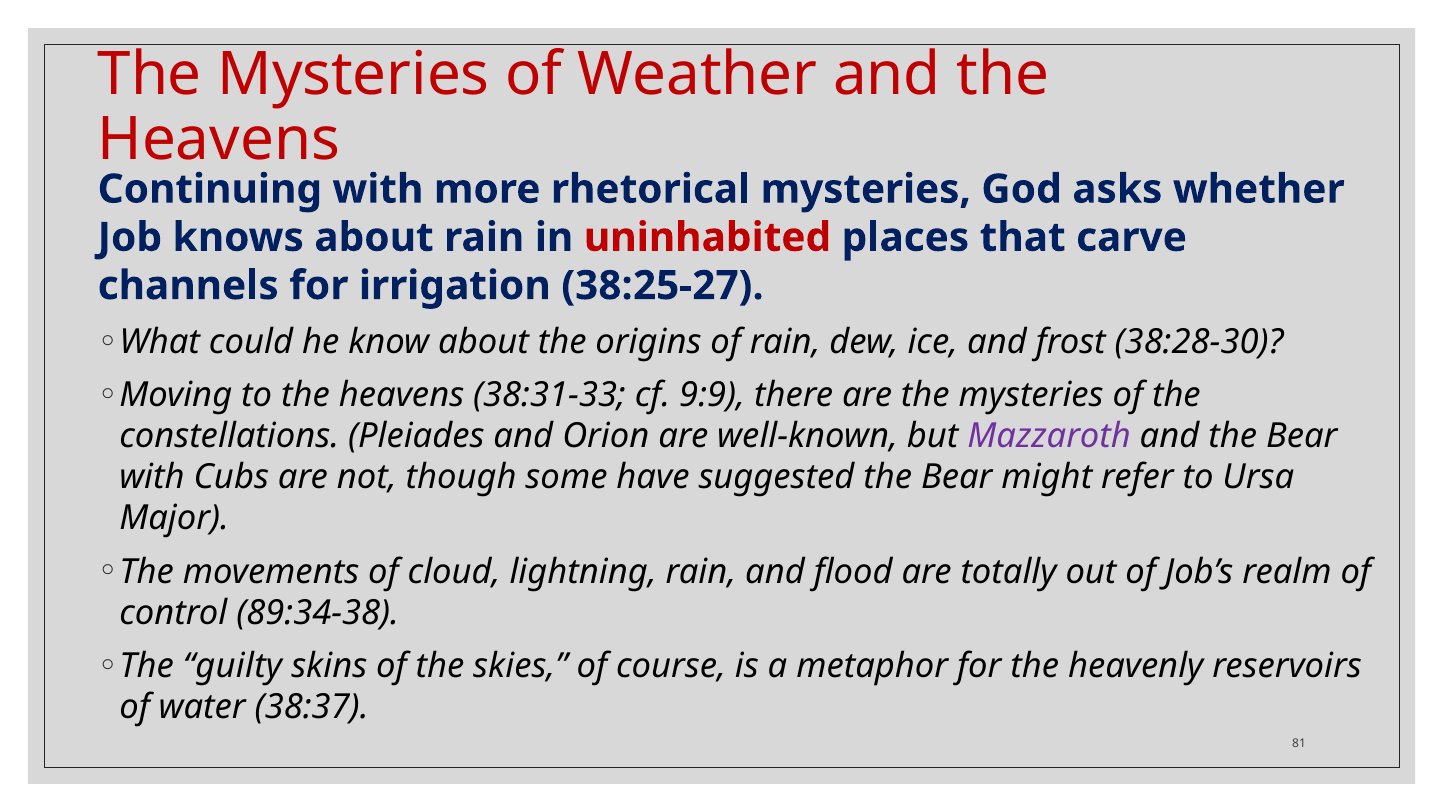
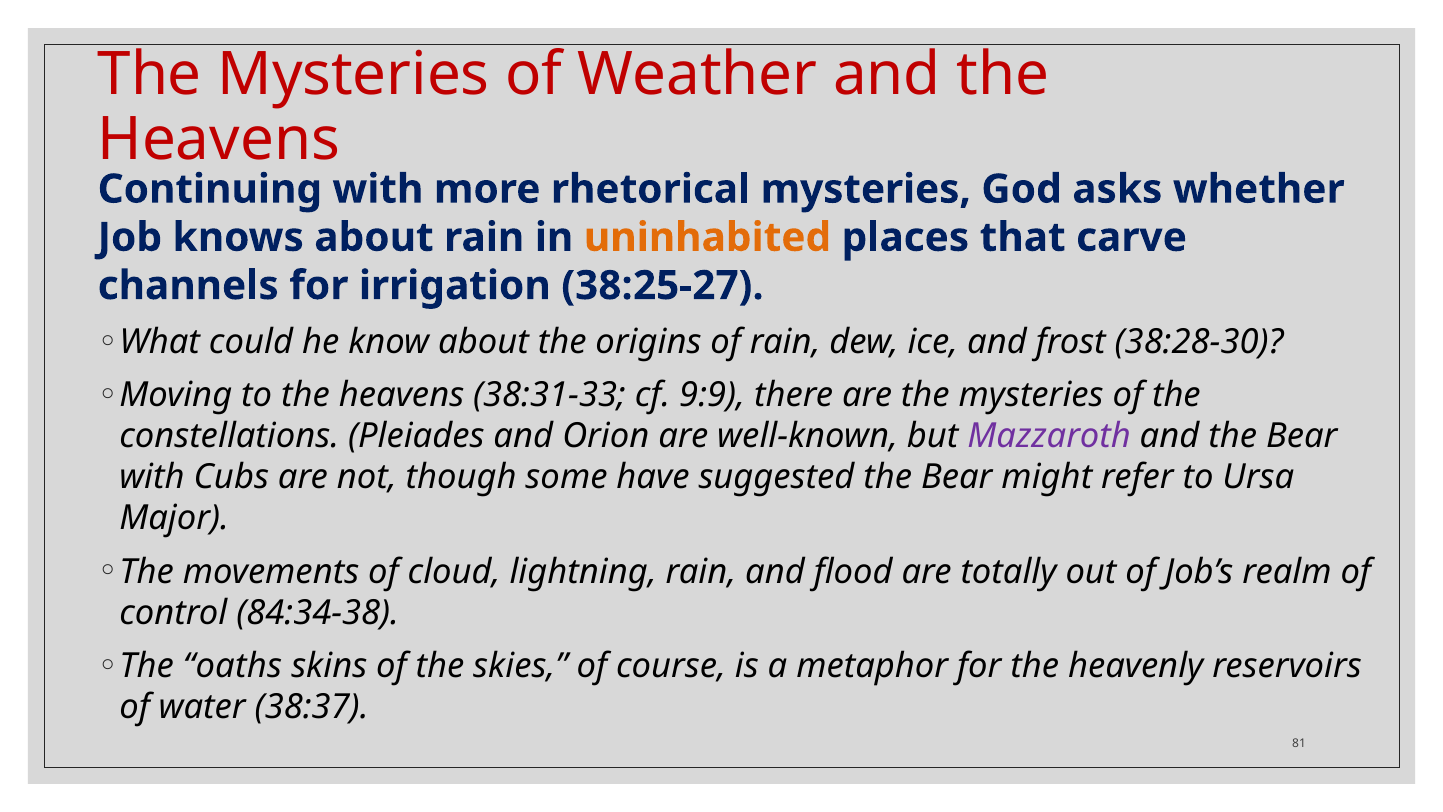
uninhabited colour: red -> orange
89:34-38: 89:34-38 -> 84:34-38
guilty: guilty -> oaths
